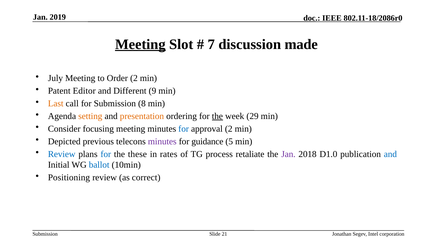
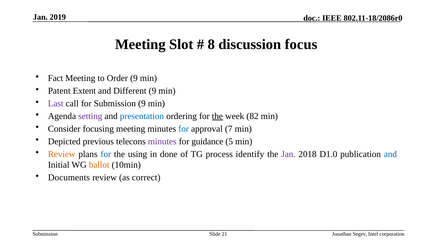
Meeting at (140, 44) underline: present -> none
7: 7 -> 8
made: made -> focus
July: July -> Fact
Order 2: 2 -> 9
Editor: Editor -> Extent
Last colour: orange -> purple
Submission 8: 8 -> 9
setting colour: orange -> purple
presentation colour: orange -> blue
29: 29 -> 82
approval 2: 2 -> 7
Review at (62, 154) colour: blue -> orange
these: these -> using
rates: rates -> done
retaliate: retaliate -> identify
ballot colour: blue -> orange
Positioning: Positioning -> Documents
